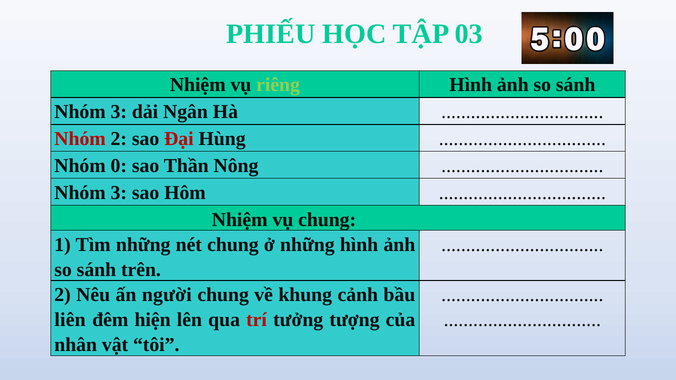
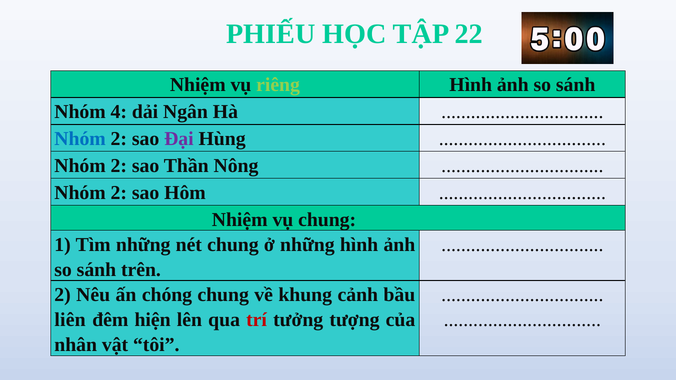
03: 03 -> 22
3 at (119, 112): 3 -> 4
Nhóm at (80, 139) colour: red -> blue
Đại colour: red -> purple
0 at (119, 166): 0 -> 2
3 at (119, 193): 3 -> 2
người: người -> chóng
